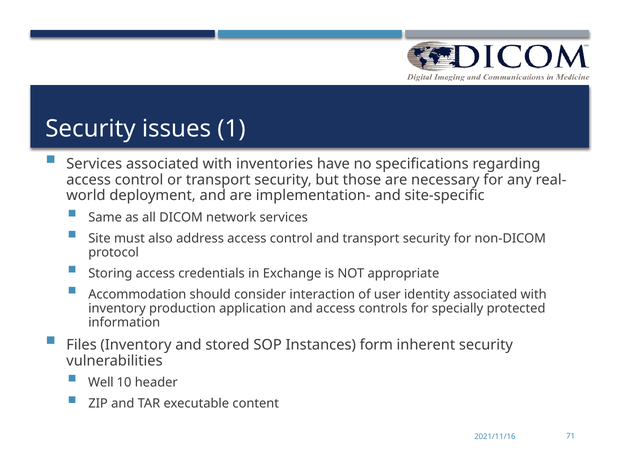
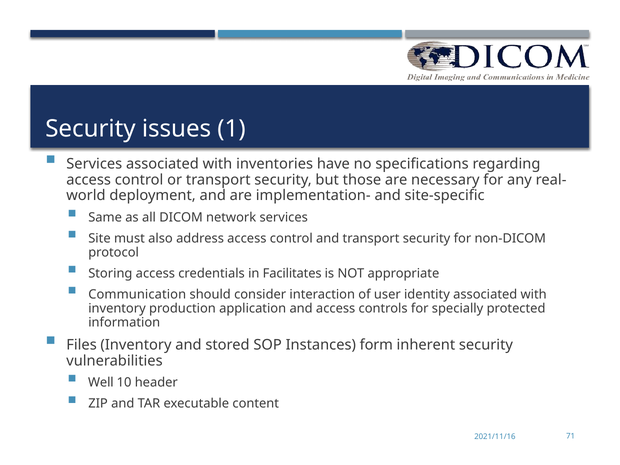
Exchange: Exchange -> Facilitates
Accommodation: Accommodation -> Communication
